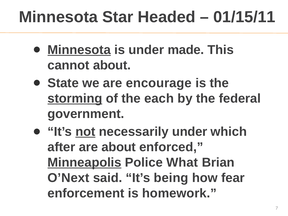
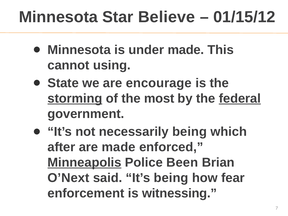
Headed: Headed -> Believe
01/15/11: 01/15/11 -> 01/15/12
Minnesota at (79, 50) underline: present -> none
cannot about: about -> using
each: each -> most
federal underline: none -> present
not underline: present -> none
necessarily under: under -> being
are about: about -> made
What: What -> Been
homework: homework -> witnessing
